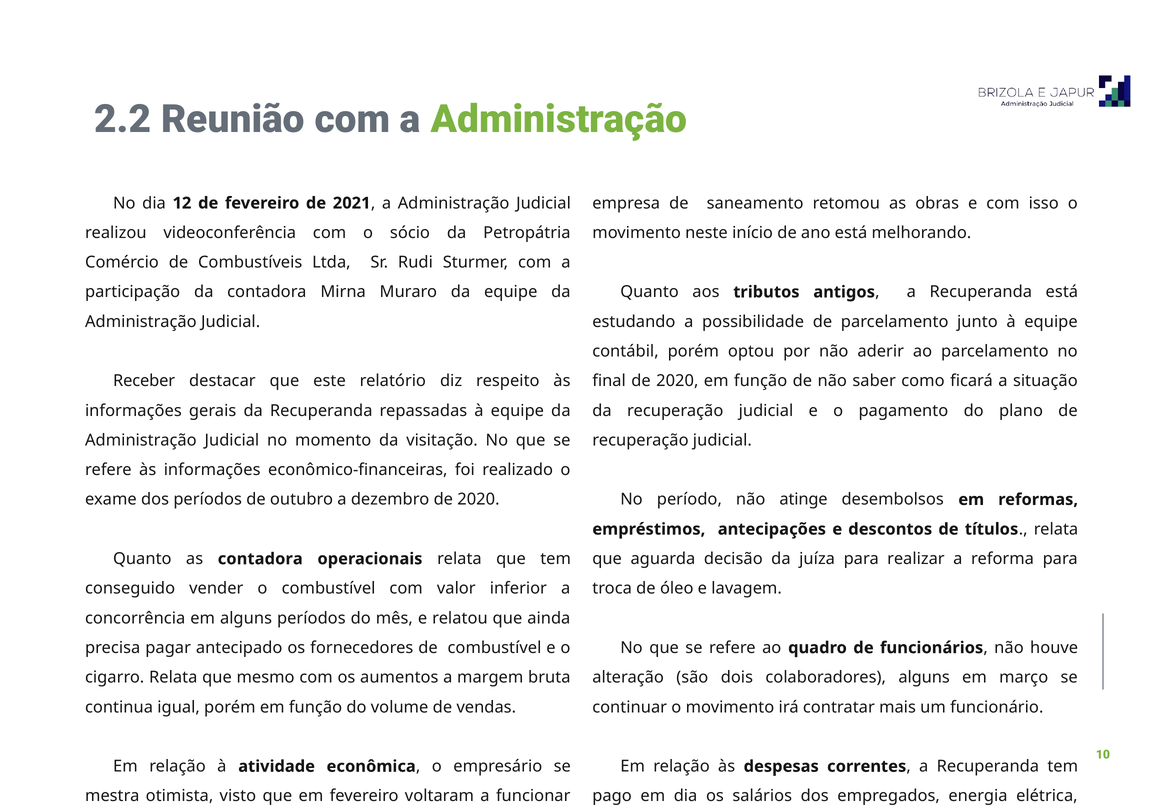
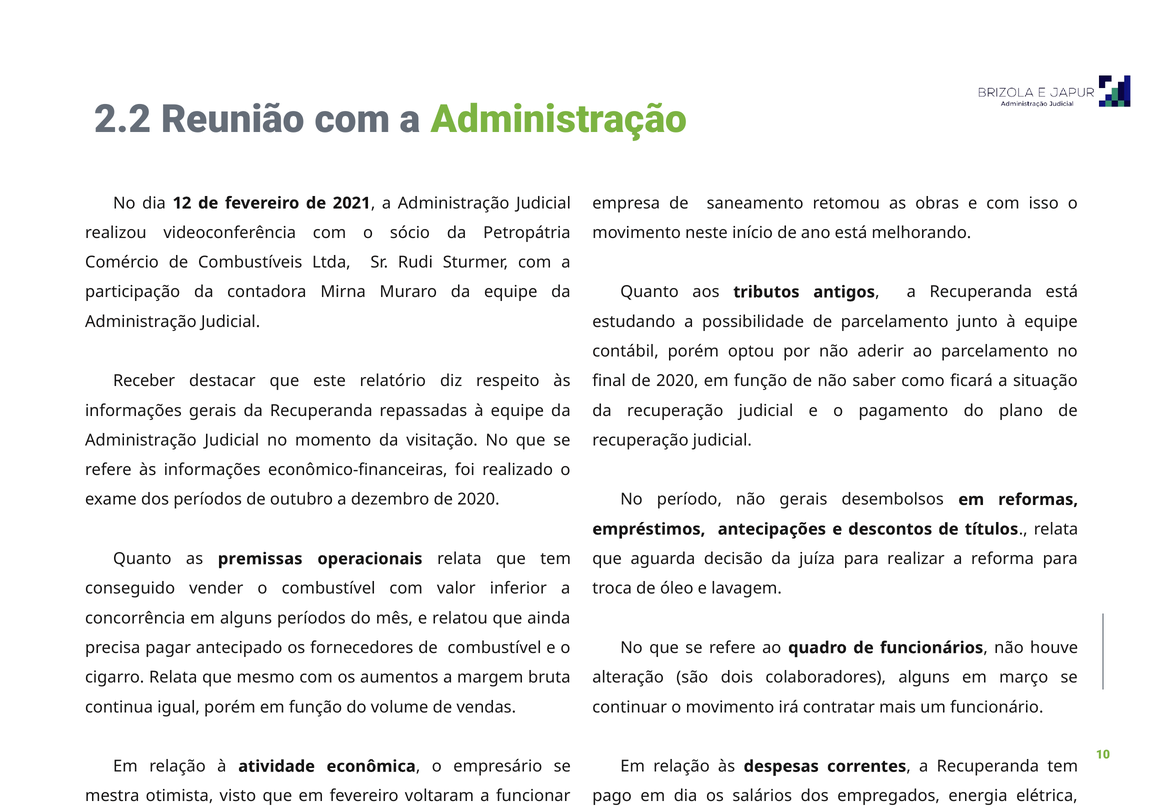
não atinge: atinge -> gerais
as contadora: contadora -> premissas
